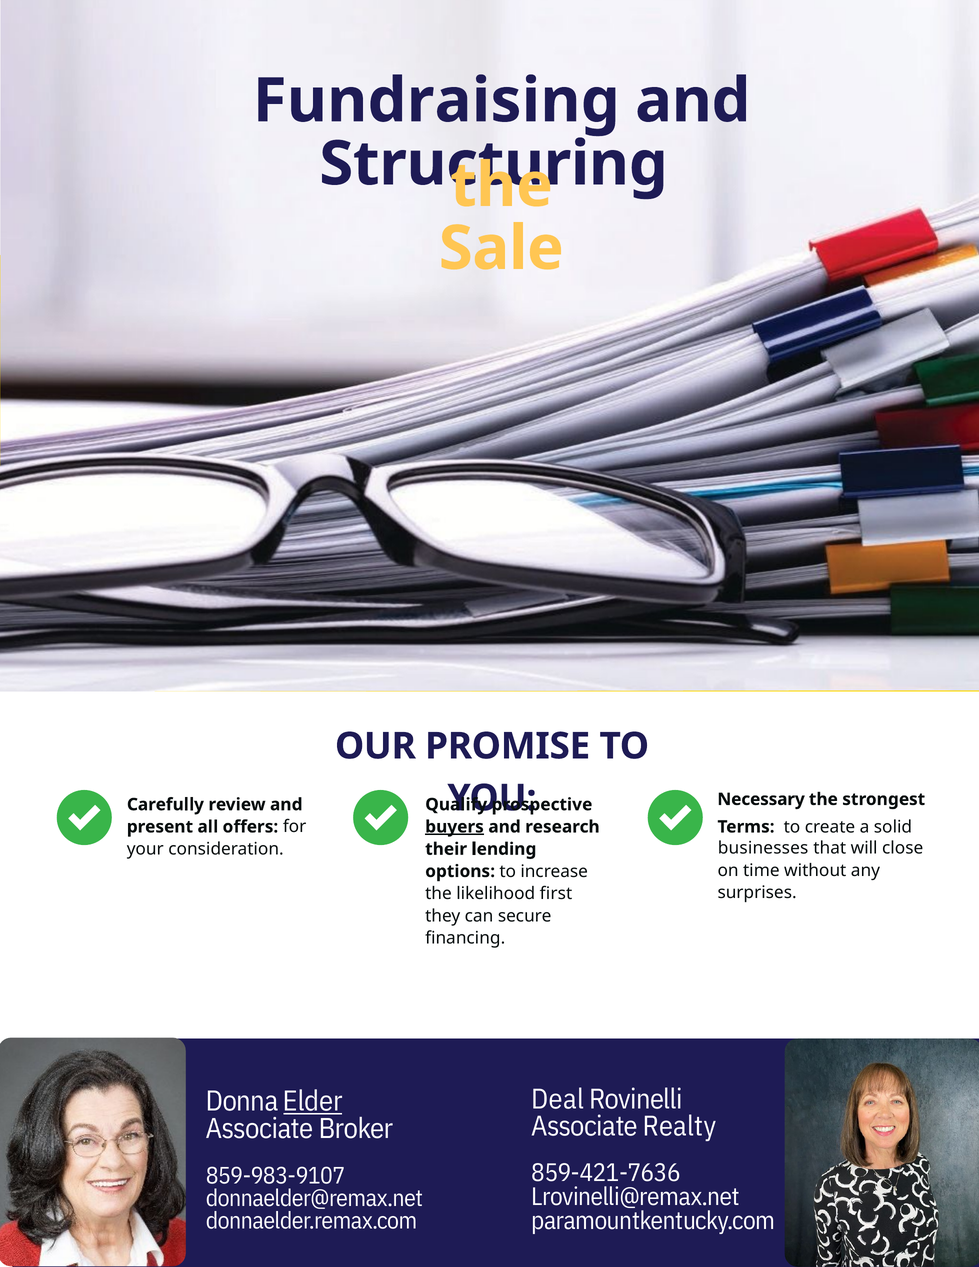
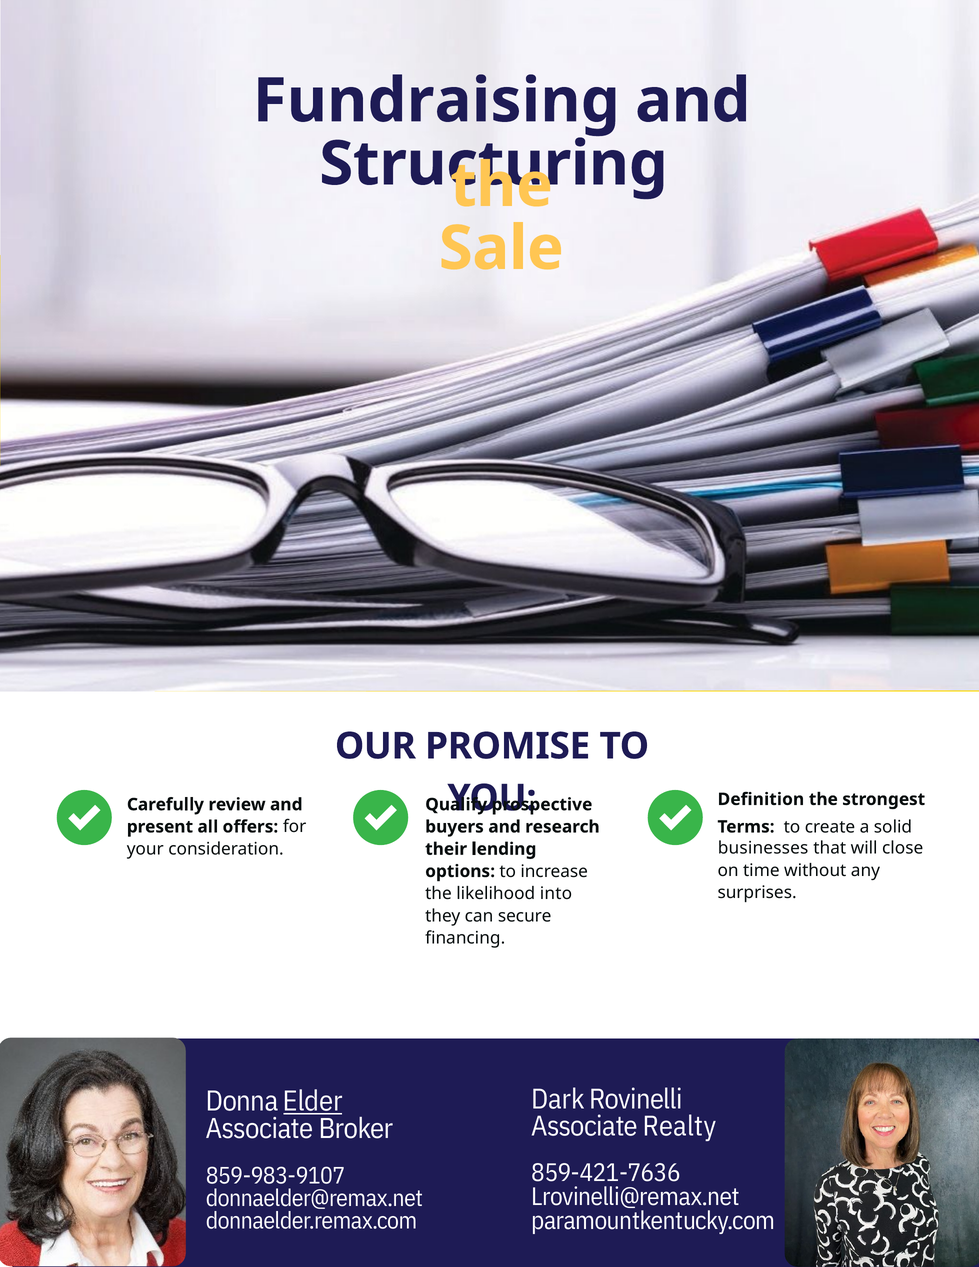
Necessary: Necessary -> Definition
buyers underline: present -> none
first: first -> into
Deal: Deal -> Dark
